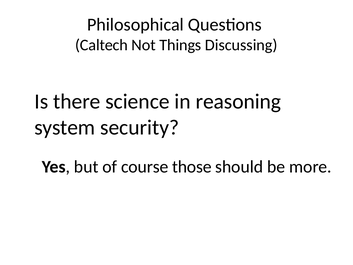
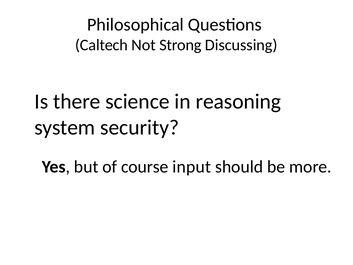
Things: Things -> Strong
those: those -> input
